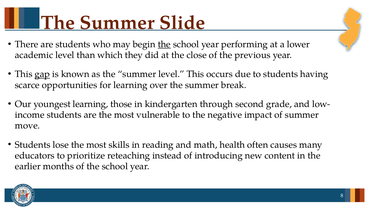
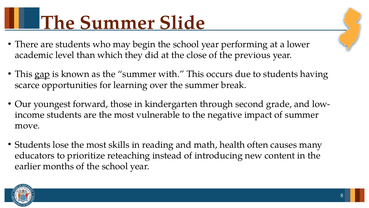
the at (164, 44) underline: present -> none
summer level: level -> with
youngest learning: learning -> forward
